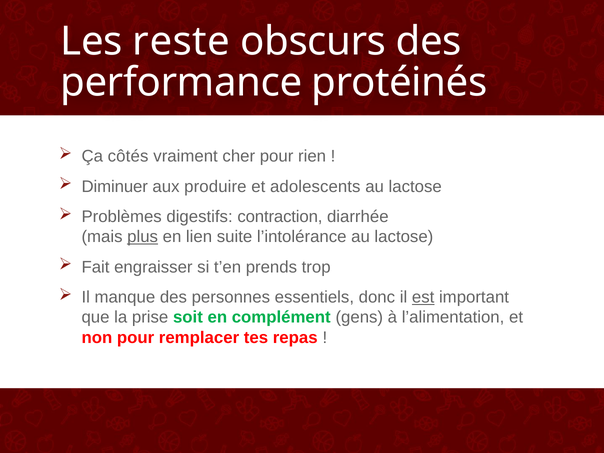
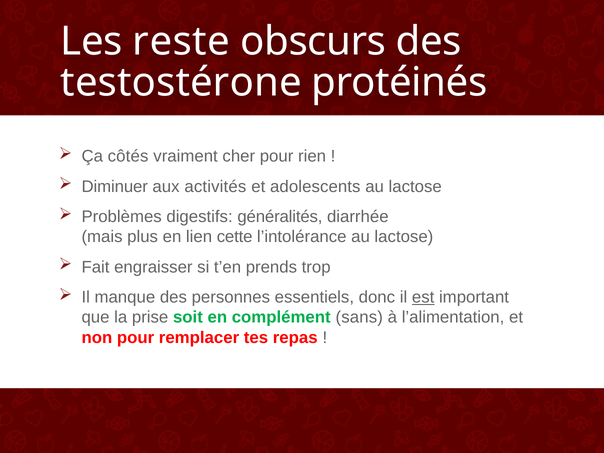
performance: performance -> testostérone
produire: produire -> activités
contraction: contraction -> généralités
plus underline: present -> none
suite: suite -> cette
gens: gens -> sans
